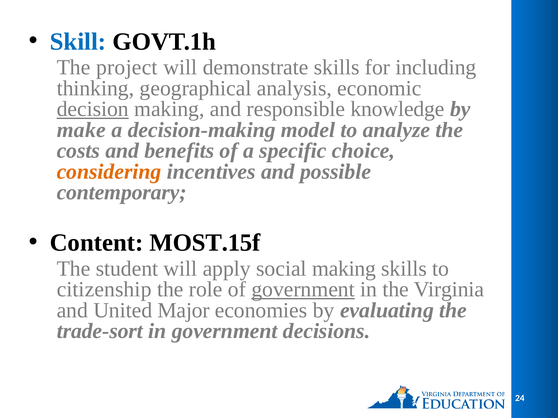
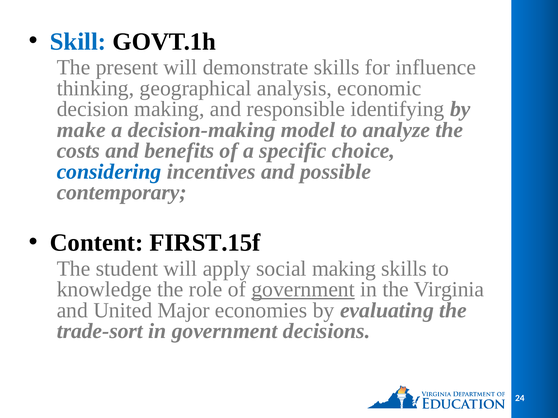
project: project -> present
including: including -> influence
decision underline: present -> none
knowledge: knowledge -> identifying
considering colour: orange -> blue
MOST.15f: MOST.15f -> FIRST.15f
citizenship: citizenship -> knowledge
